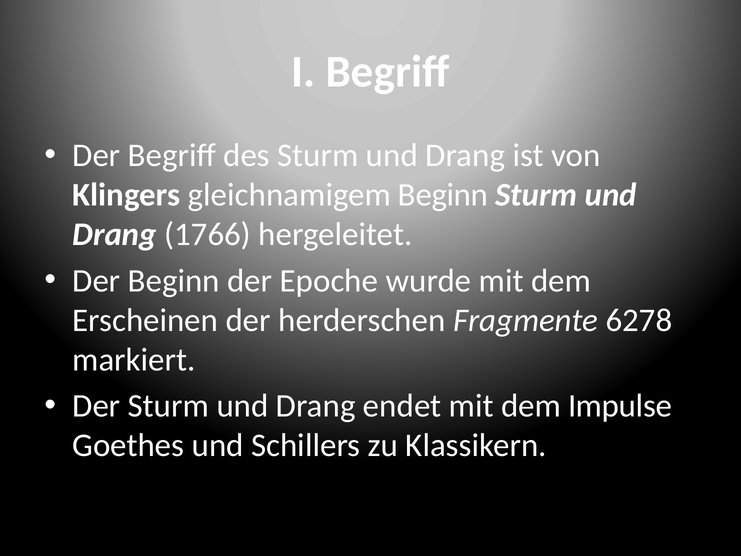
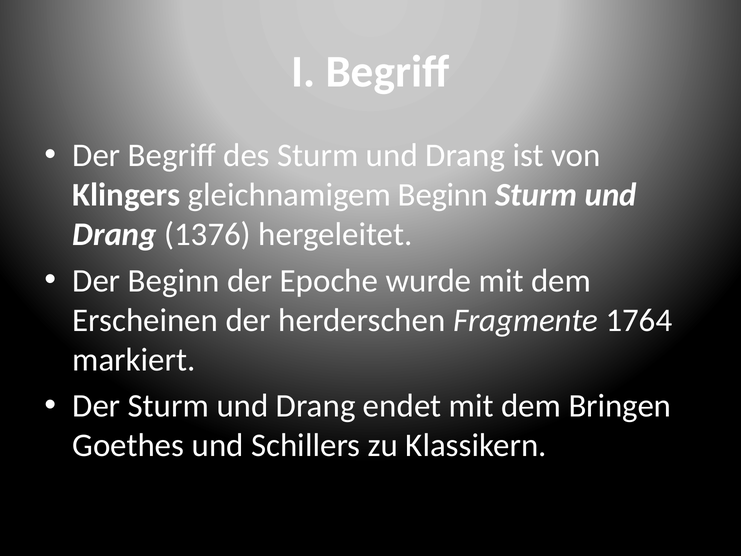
1766: 1766 -> 1376
6278: 6278 -> 1764
Impulse: Impulse -> Bringen
